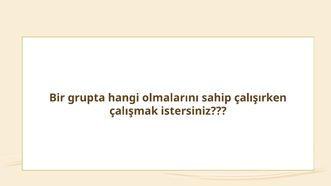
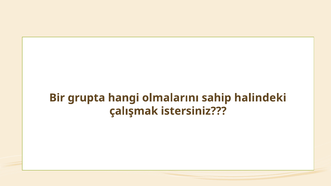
çalışırken: çalışırken -> halindeki
